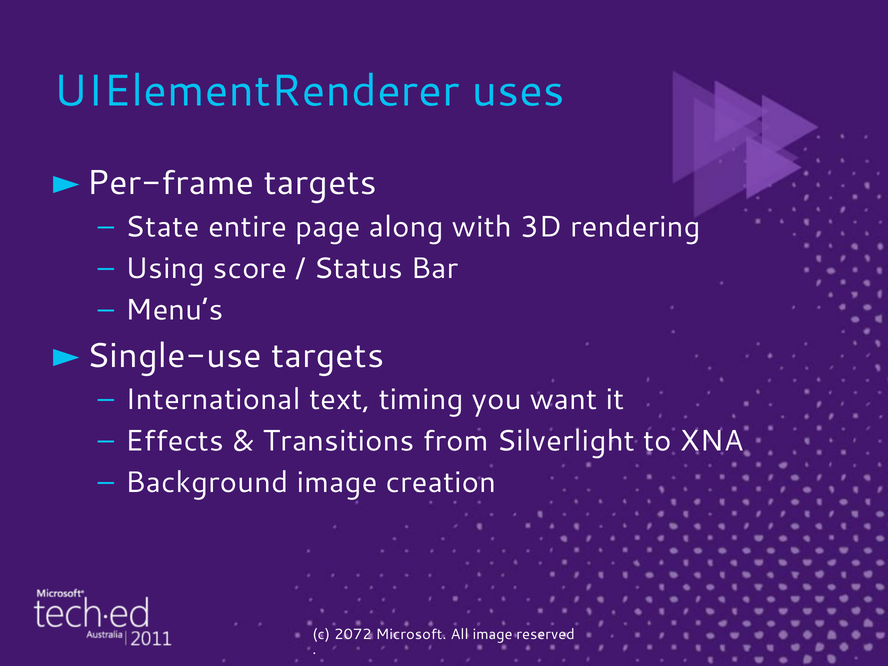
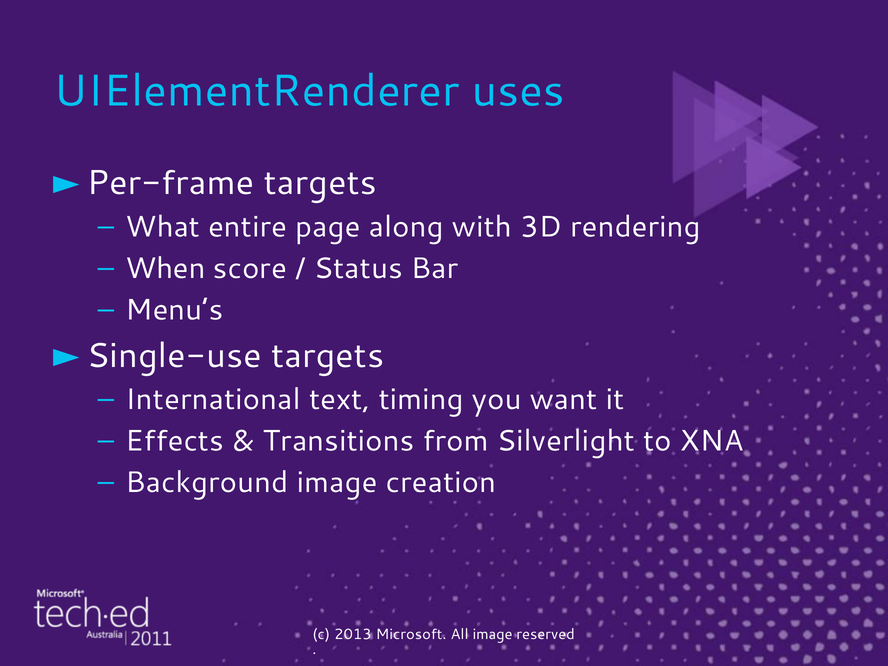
State: State -> What
Using: Using -> When
2072: 2072 -> 2013
